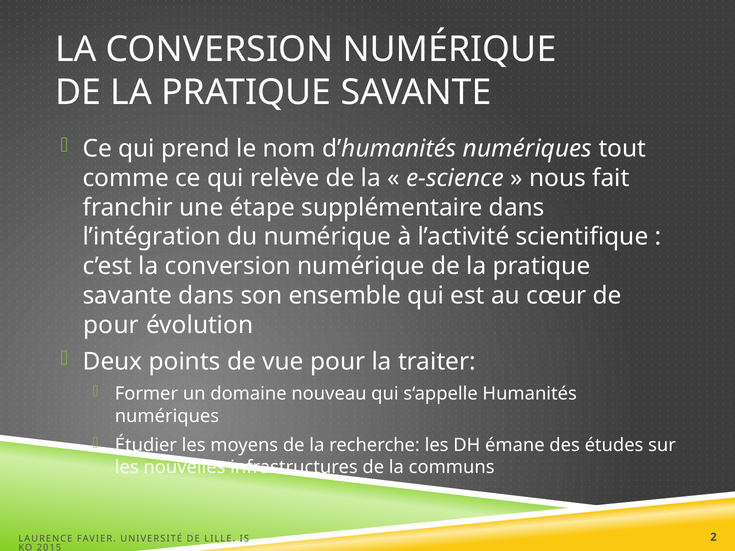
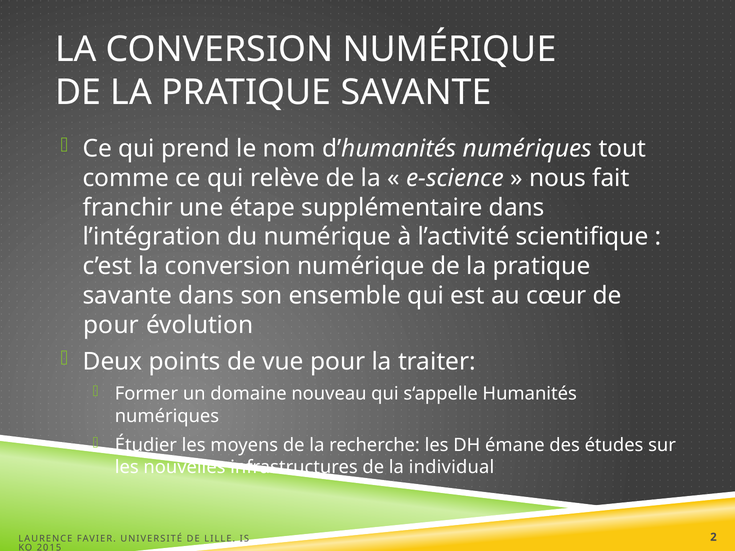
communs: communs -> individual
